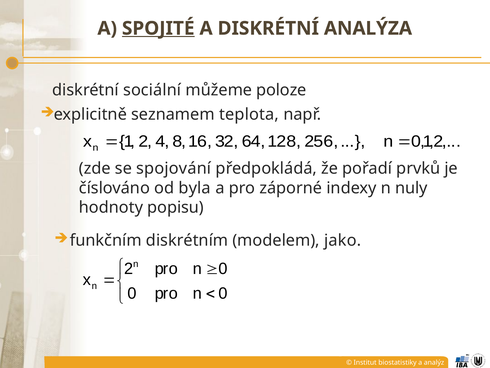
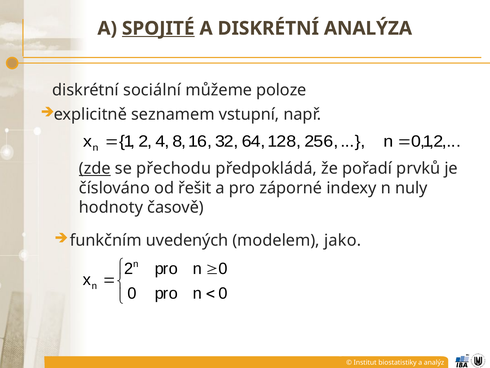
teplota: teplota -> vstupní
zde underline: none -> present
spojování: spojování -> přechodu
byla: byla -> řešit
popisu: popisu -> časově
diskrétním: diskrétním -> uvedených
